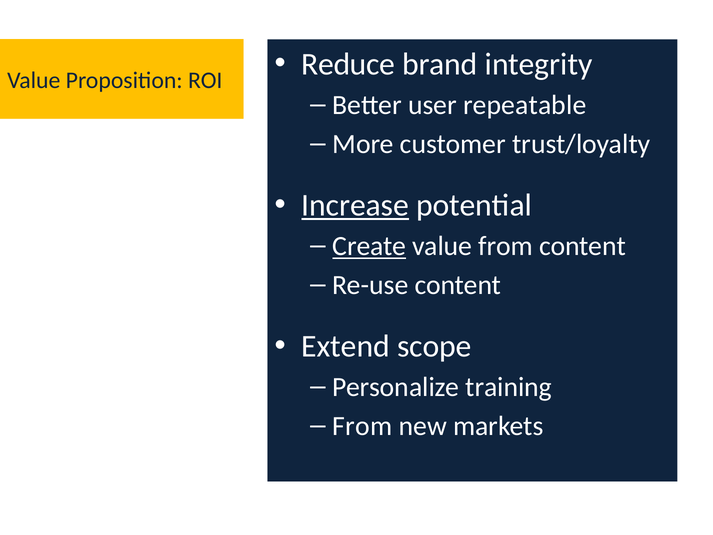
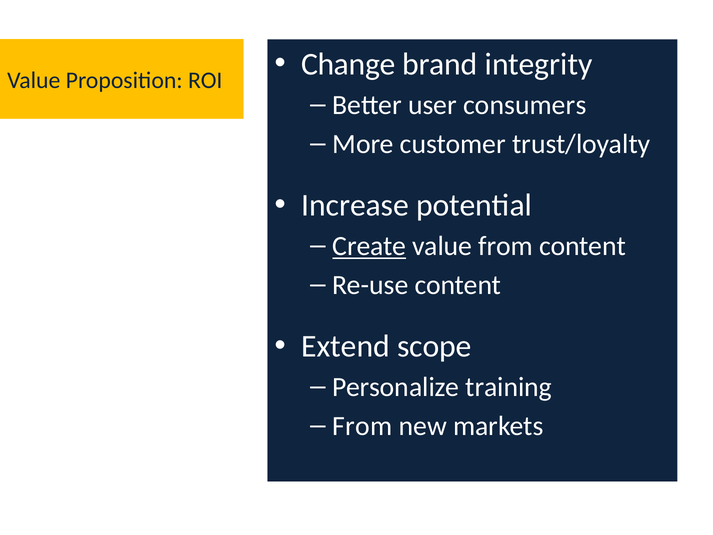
Reduce: Reduce -> Change
repeatable: repeatable -> consumers
Increase underline: present -> none
